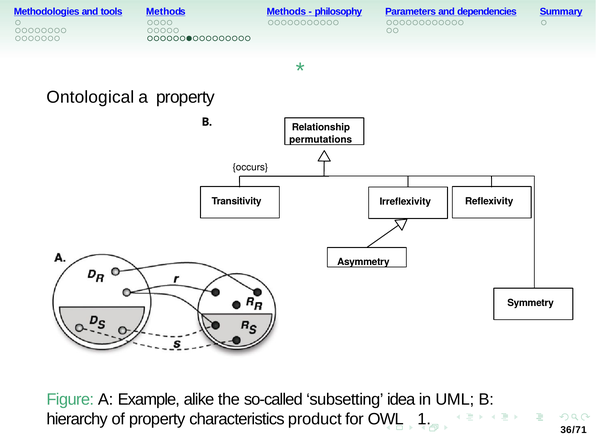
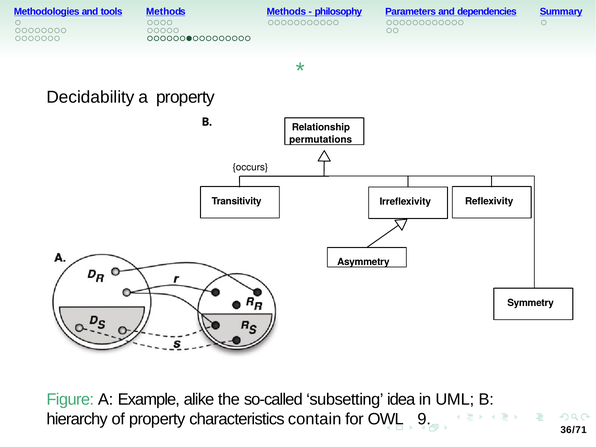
Ontological: Ontological -> Decidability
product: product -> contain
1: 1 -> 9
